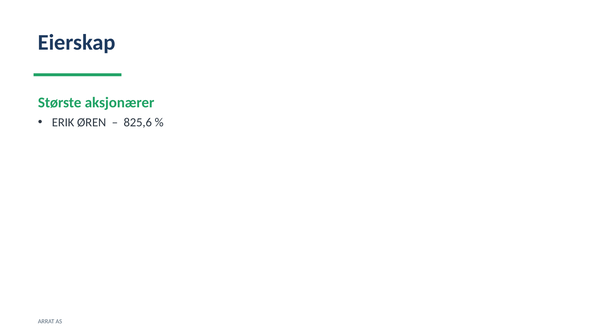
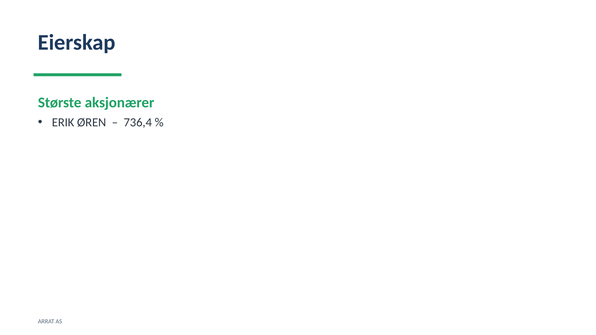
825,6: 825,6 -> 736,4
